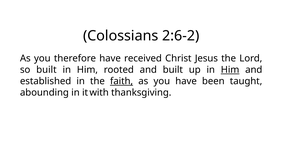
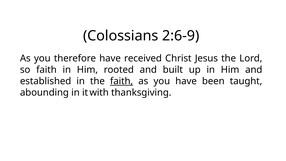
2:6-2: 2:6-2 -> 2:6-9
so built: built -> faith
Him at (230, 70) underline: present -> none
